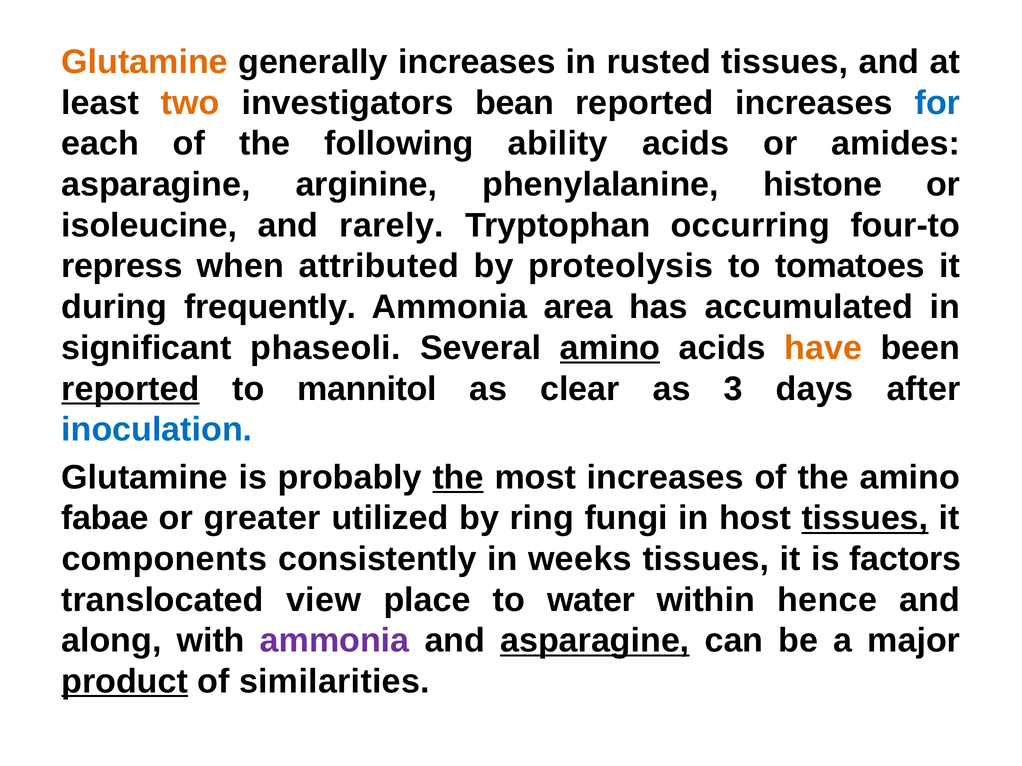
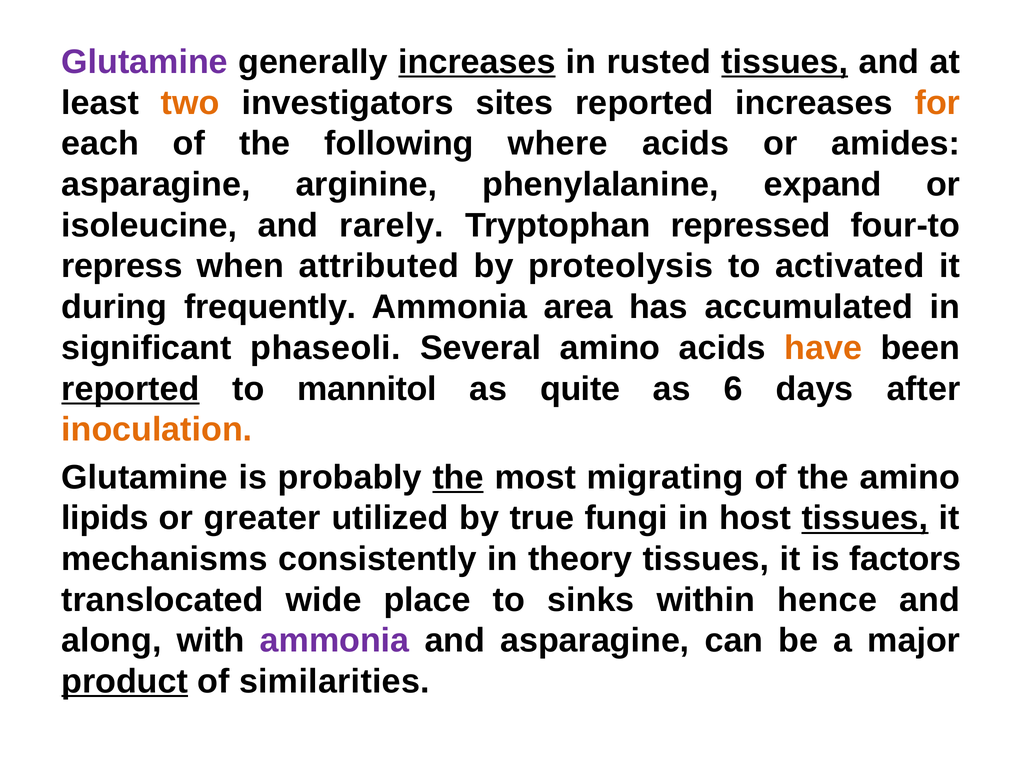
Glutamine at (145, 62) colour: orange -> purple
increases at (477, 62) underline: none -> present
tissues at (785, 62) underline: none -> present
bean: bean -> sites
for colour: blue -> orange
ability: ability -> where
histone: histone -> expand
occurring: occurring -> repressed
tomatoes: tomatoes -> activated
amino at (610, 348) underline: present -> none
clear: clear -> quite
3: 3 -> 6
inoculation colour: blue -> orange
most increases: increases -> migrating
fabae: fabae -> lipids
ring: ring -> true
components: components -> mechanisms
weeks: weeks -> theory
view: view -> wide
water: water -> sinks
asparagine at (595, 641) underline: present -> none
